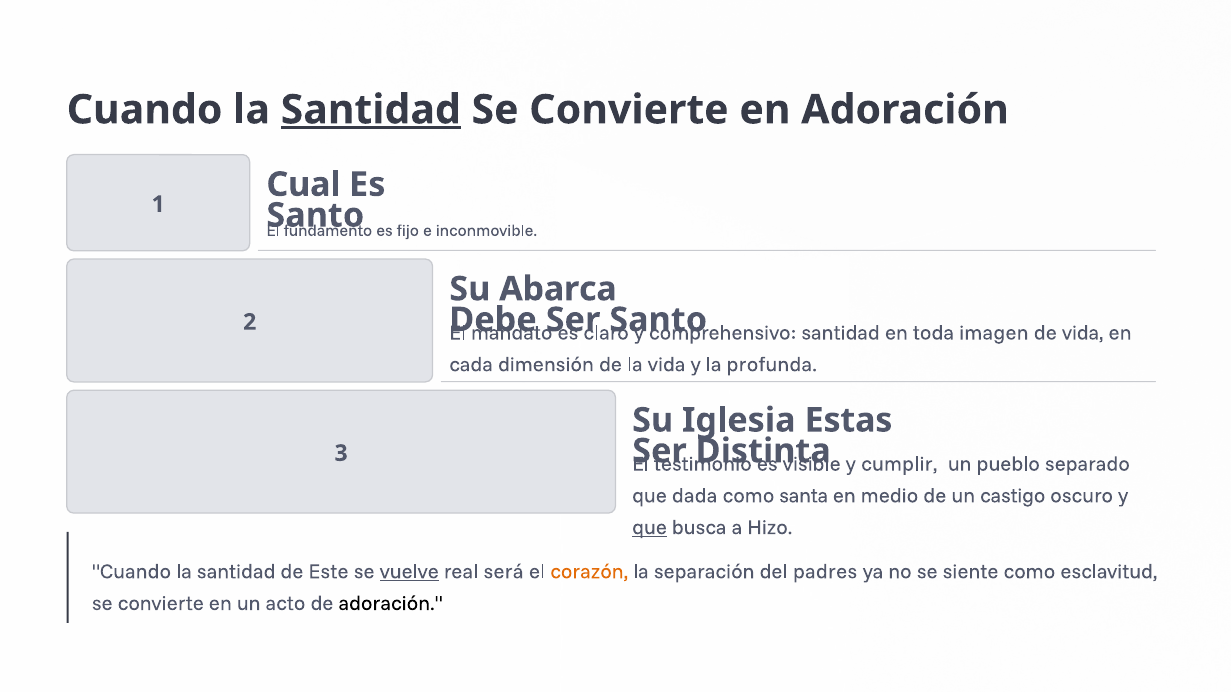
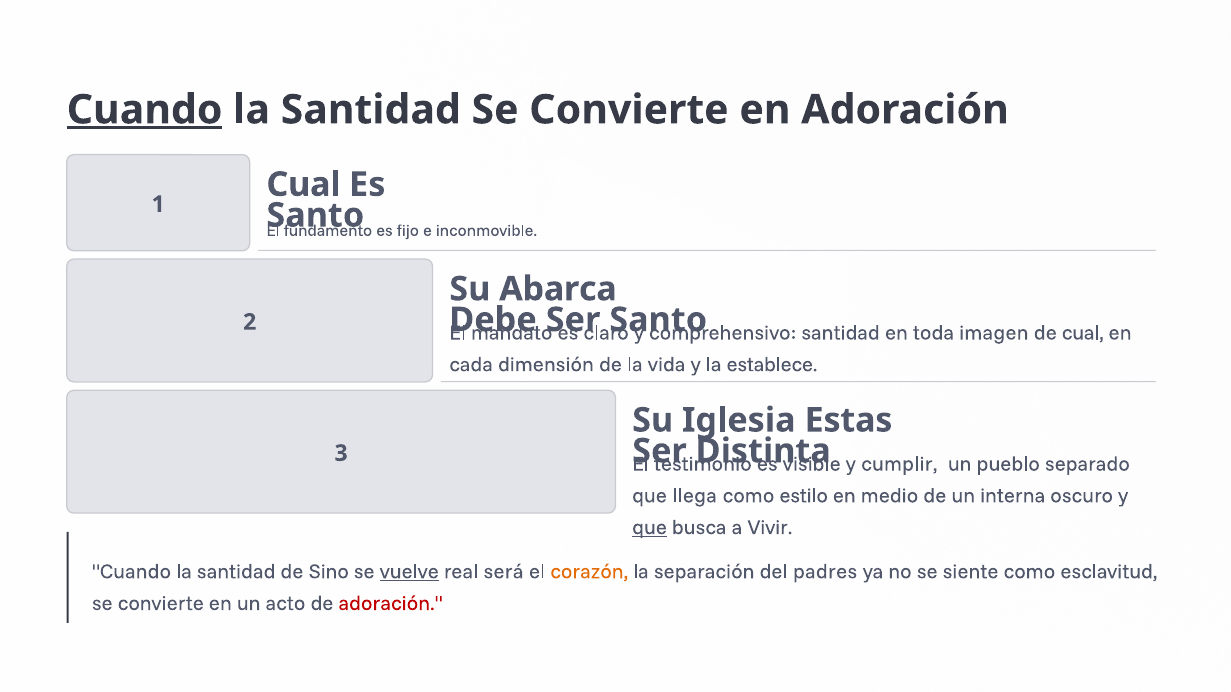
Cuando at (145, 110) underline: none -> present
Santidad at (371, 110) underline: present -> none
de vida: vida -> cual
profunda: profunda -> establece
dada: dada -> llega
santa: santa -> estilo
castigo: castigo -> interna
Hizo: Hizo -> Vivir
Este: Este -> Sino
adoración at (391, 604) colour: black -> red
